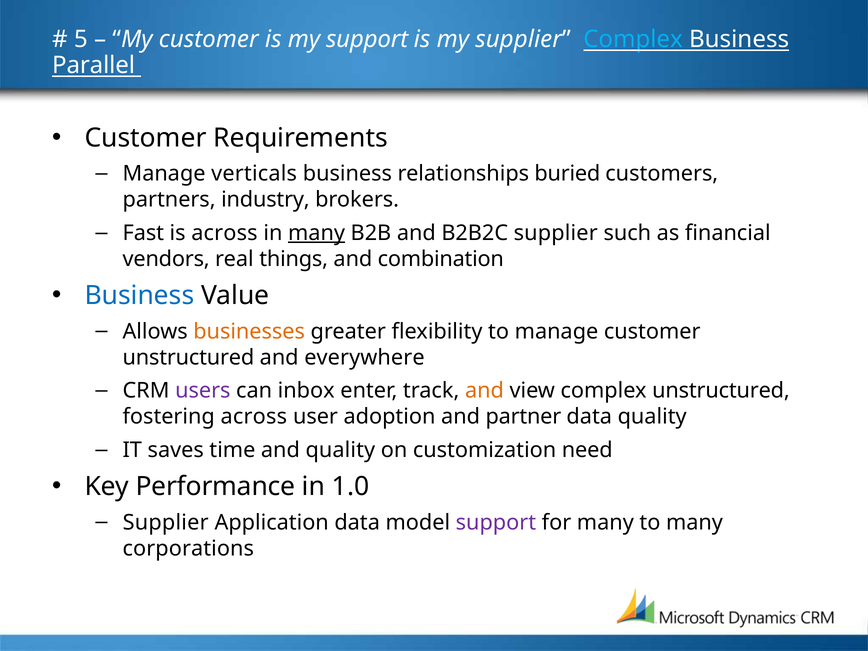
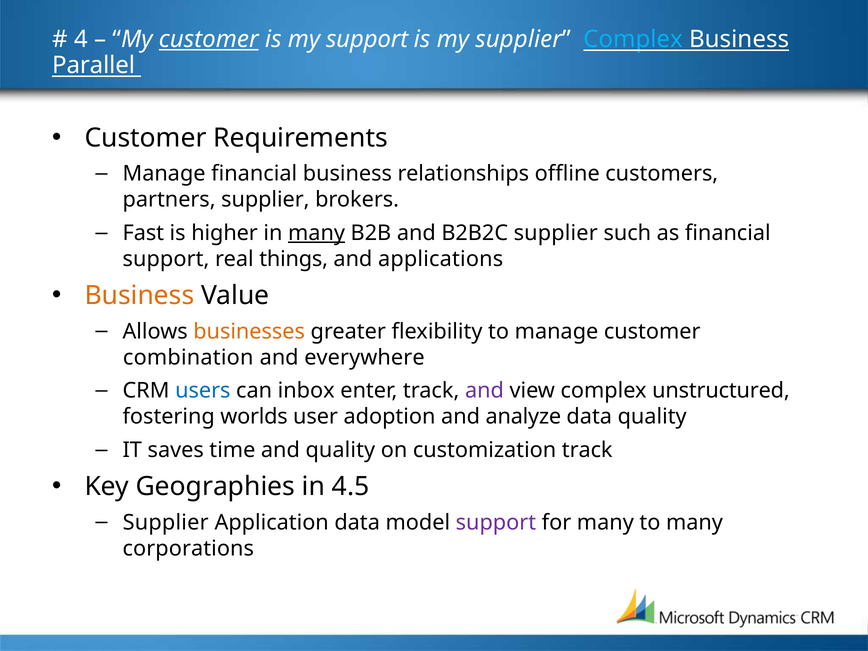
5: 5 -> 4
customer at (209, 39) underline: none -> present
Manage verticals: verticals -> financial
buried: buried -> offline
partners industry: industry -> supplier
is across: across -> higher
vendors at (166, 259): vendors -> support
combination: combination -> applications
Business at (139, 296) colour: blue -> orange
unstructured at (188, 357): unstructured -> combination
users colour: purple -> blue
and at (484, 391) colour: orange -> purple
fostering across: across -> worlds
partner: partner -> analyze
customization need: need -> track
Performance: Performance -> Geographies
1.0: 1.0 -> 4.5
